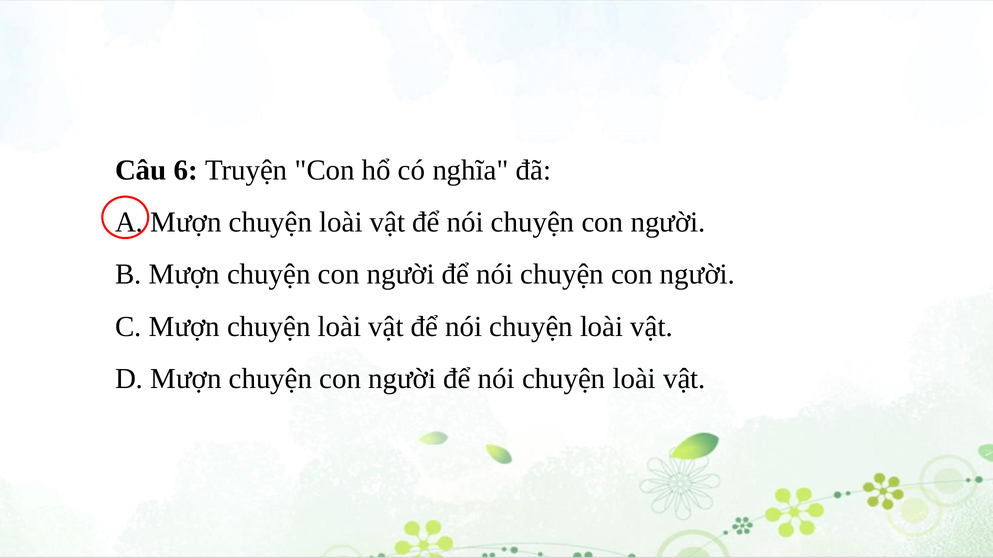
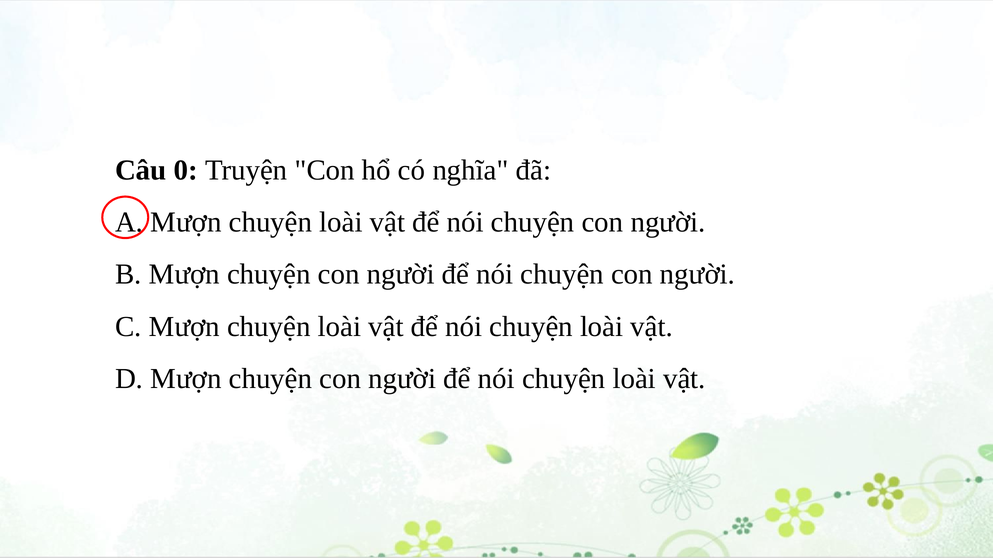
6: 6 -> 0
